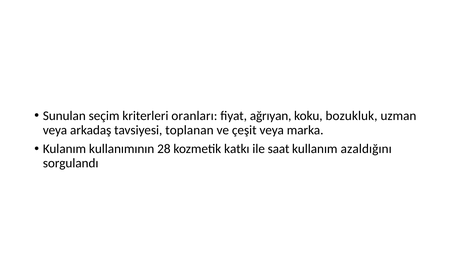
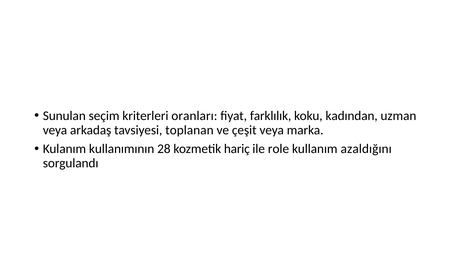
ağrıyan: ağrıyan -> farklılık
bozukluk: bozukluk -> kadından
katkı: katkı -> hariç
saat: saat -> role
